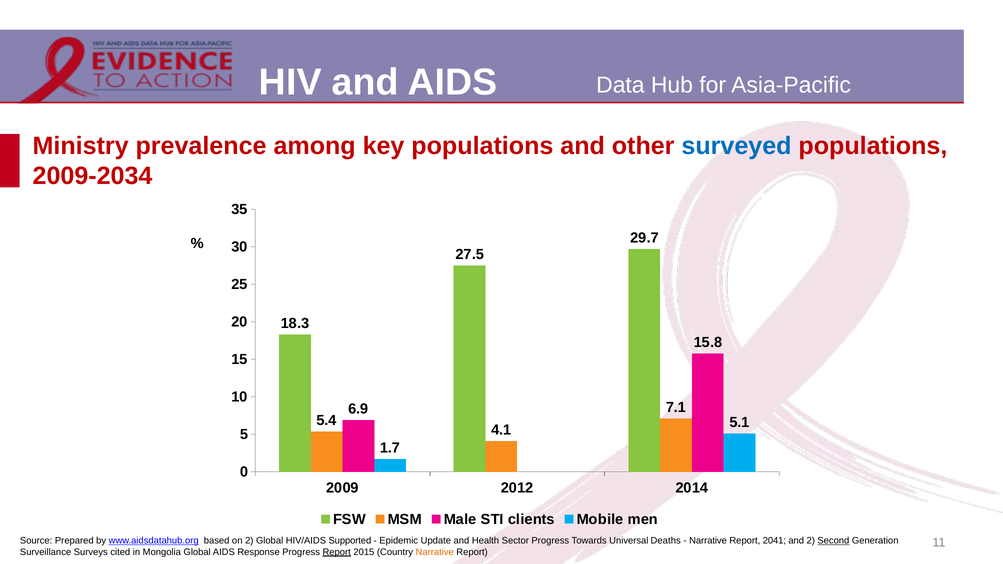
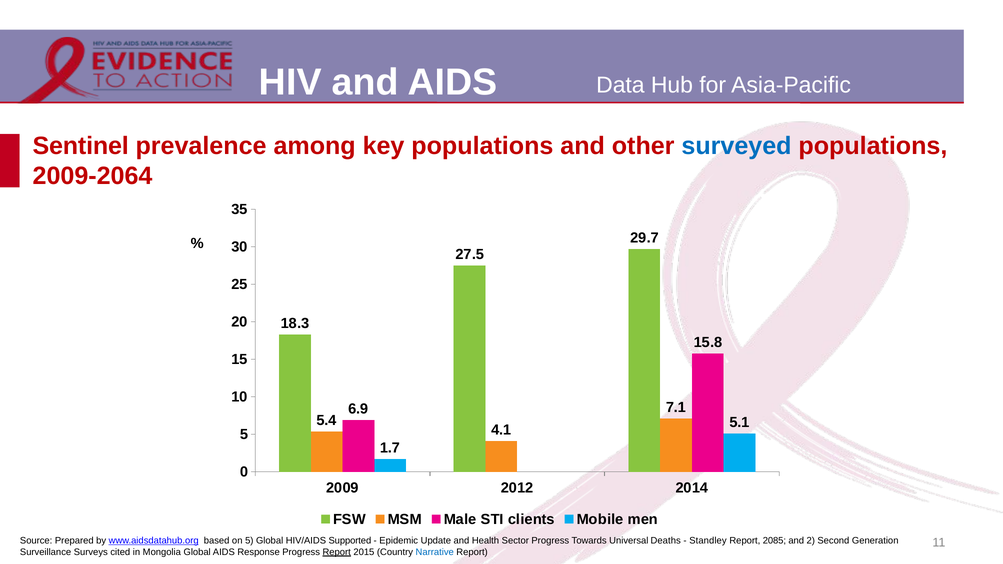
Ministry: Ministry -> Sentinel
2009-2034: 2009-2034 -> 2009-2064
on 2: 2 -> 5
Narrative at (708, 541): Narrative -> Standley
2041: 2041 -> 2085
Second underline: present -> none
Narrative at (435, 552) colour: orange -> blue
